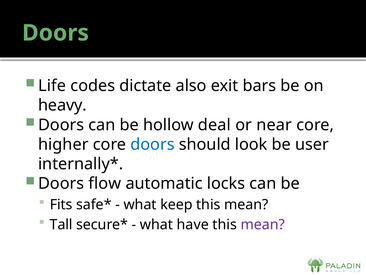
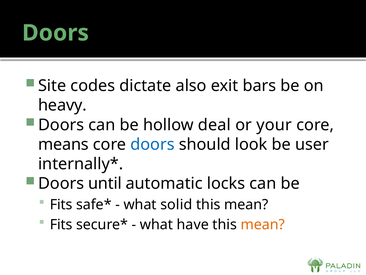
Life: Life -> Site
near: near -> your
higher: higher -> means
flow: flow -> until
keep: keep -> solid
Tall at (61, 224): Tall -> Fits
mean at (263, 224) colour: purple -> orange
